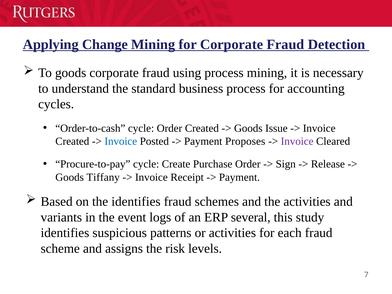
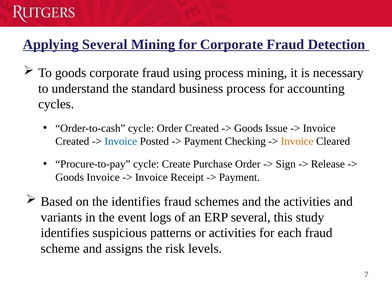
Applying Change: Change -> Several
Proposes: Proposes -> Checking
Invoice at (297, 141) colour: purple -> orange
Goods Tiffany: Tiffany -> Invoice
